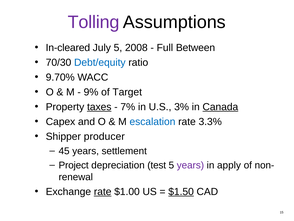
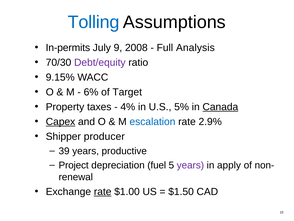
Tolling colour: purple -> blue
In-cleared: In-cleared -> In-permits
July 5: 5 -> 9
Between: Between -> Analysis
Debt/equity colour: blue -> purple
9.70%: 9.70% -> 9.15%
9%: 9% -> 6%
taxes underline: present -> none
7%: 7% -> 4%
3%: 3% -> 5%
Capex underline: none -> present
3.3%: 3.3% -> 2.9%
45: 45 -> 39
settlement: settlement -> productive
test: test -> fuel
$1.50 underline: present -> none
